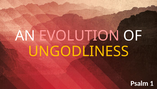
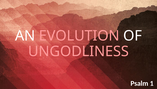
UNGODLINESS colour: yellow -> pink
